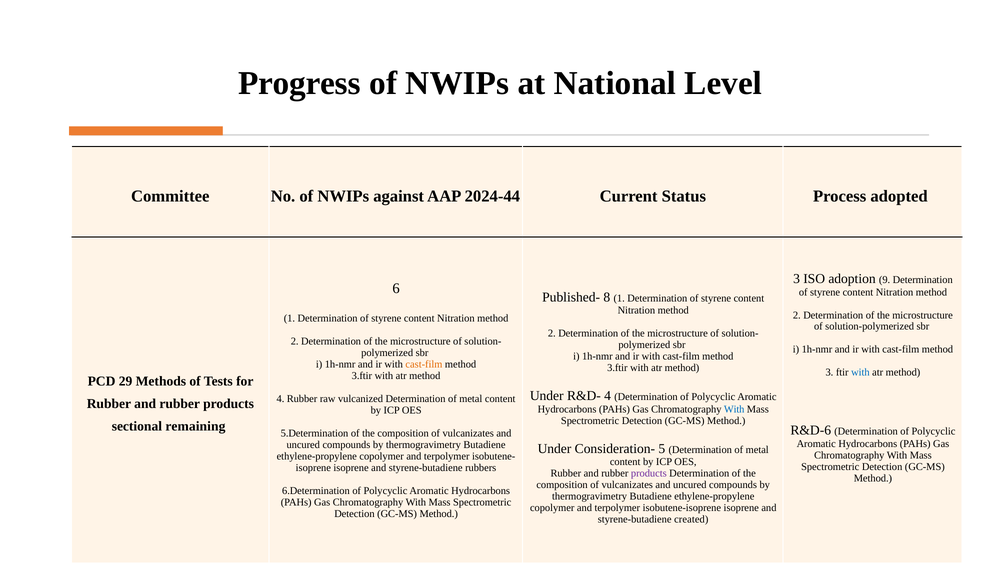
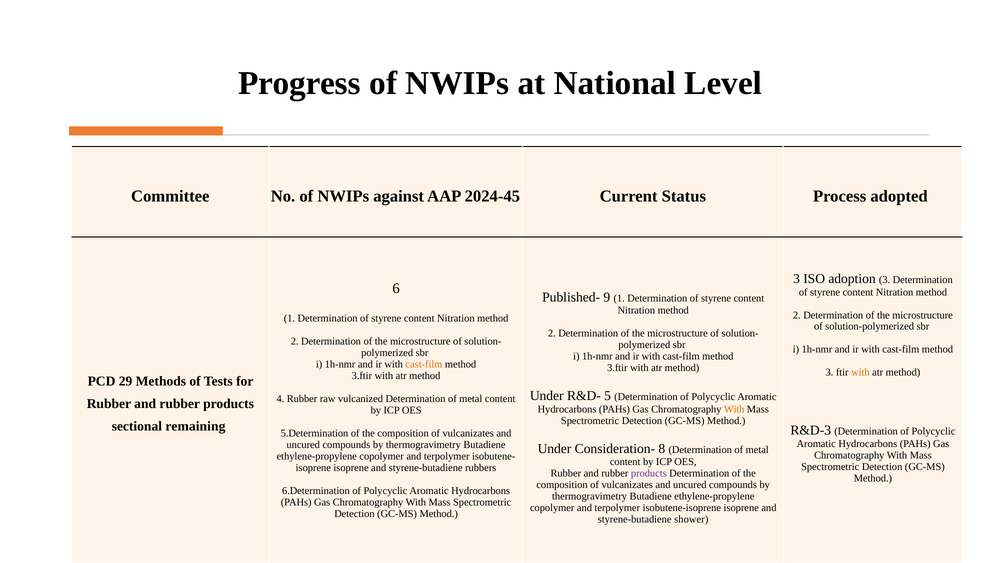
2024-44: 2024-44 -> 2024-45
adoption 9: 9 -> 3
8: 8 -> 9
with at (860, 373) colour: blue -> orange
R&D- 4: 4 -> 5
With at (734, 409) colour: blue -> orange
R&D-6: R&D-6 -> R&D-3
5: 5 -> 8
created: created -> shower
